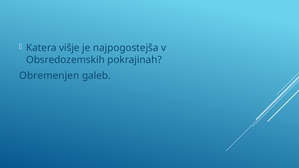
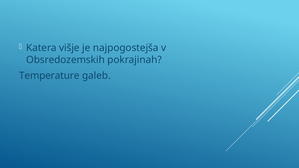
Obremenjen: Obremenjen -> Temperature
